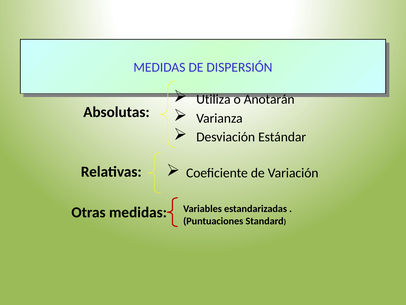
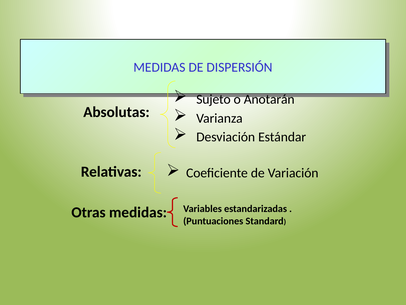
Utiliza: Utiliza -> Sujeto
